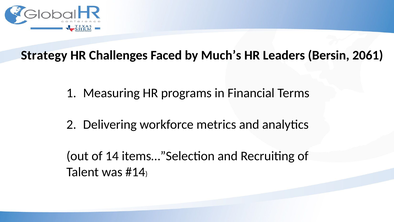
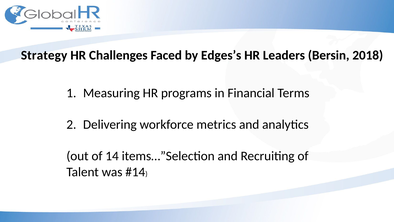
Much’s: Much’s -> Edges’s
2061: 2061 -> 2018
